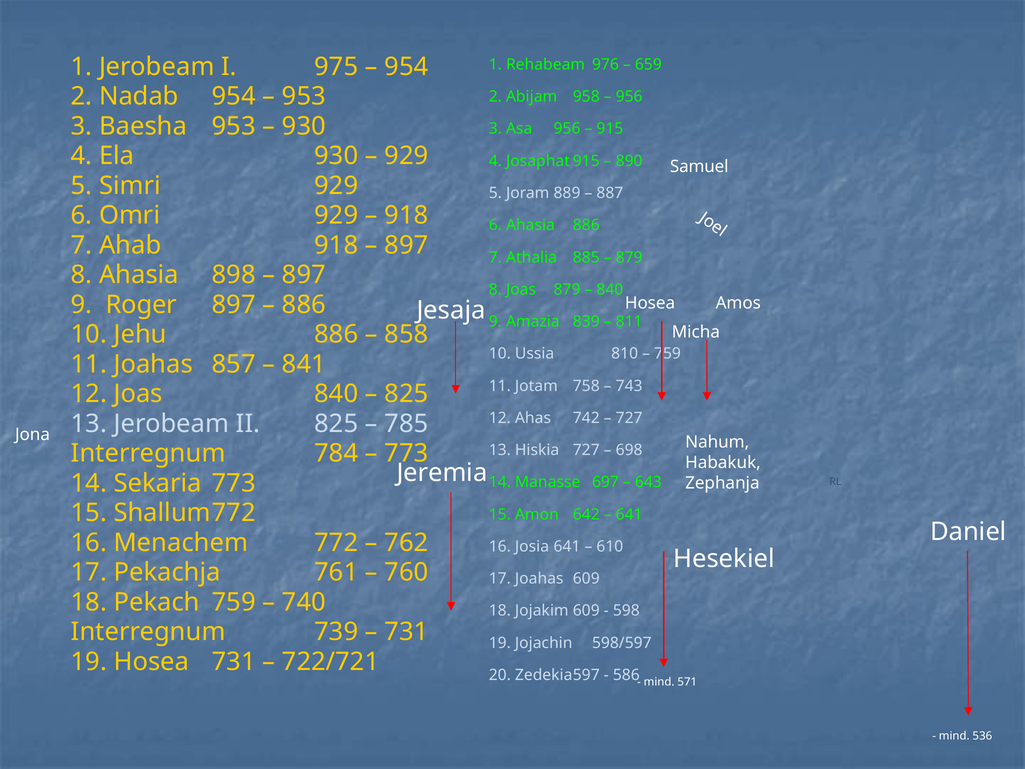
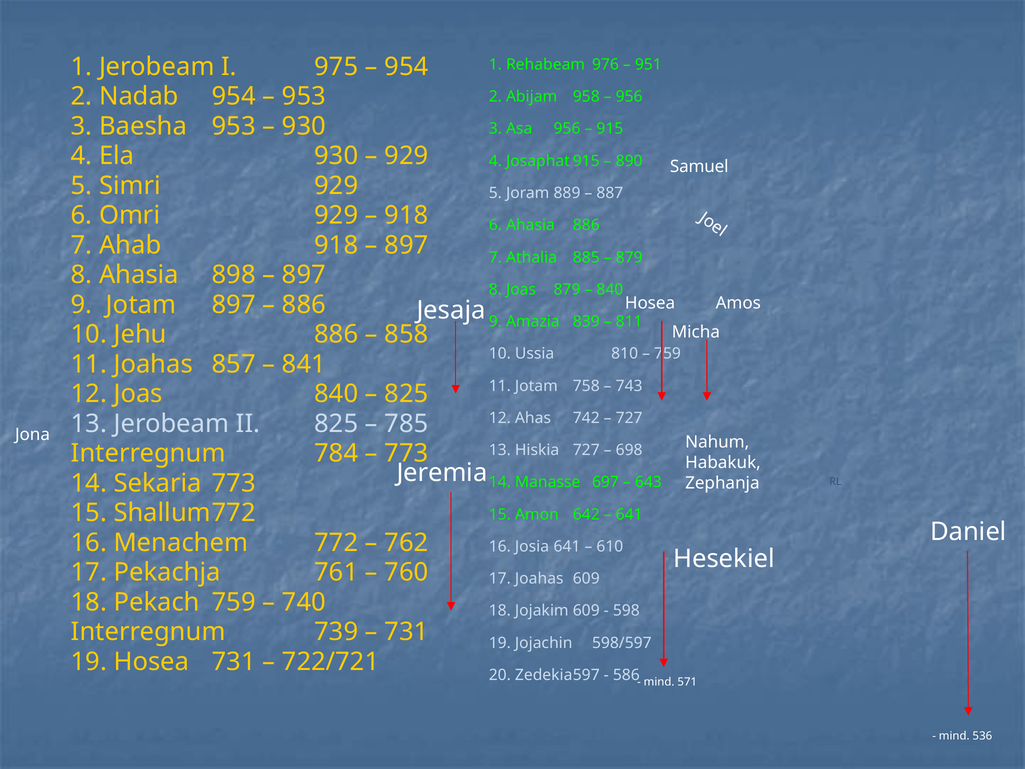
659: 659 -> 951
9 Roger: Roger -> Jotam
